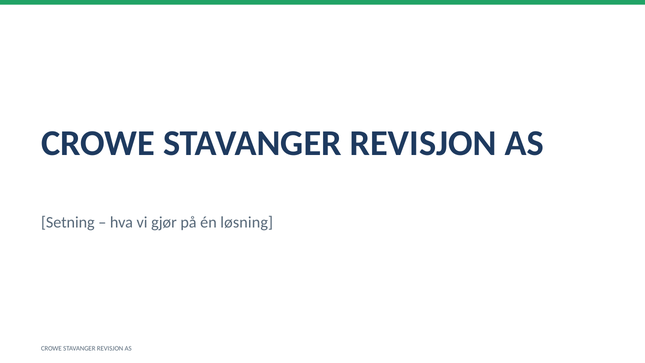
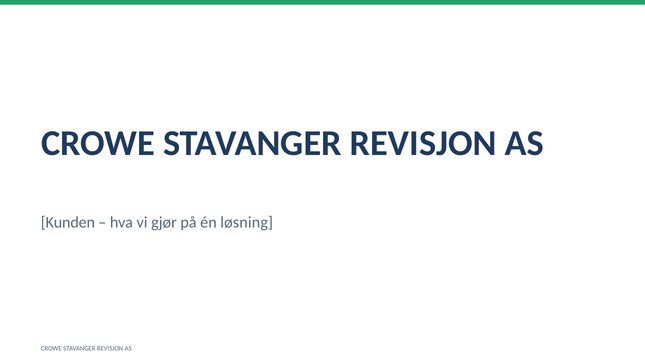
Setning: Setning -> Kunden
